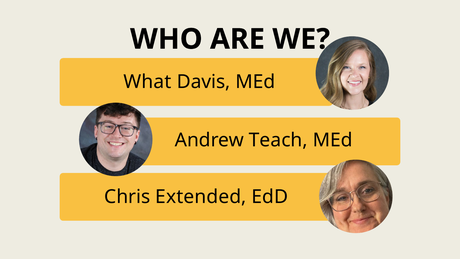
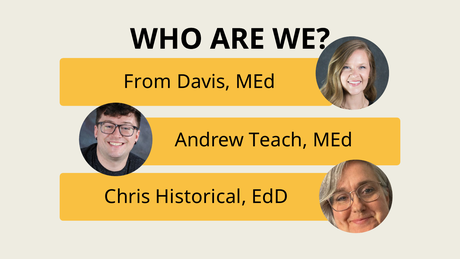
What: What -> From
Extended: Extended -> Historical
